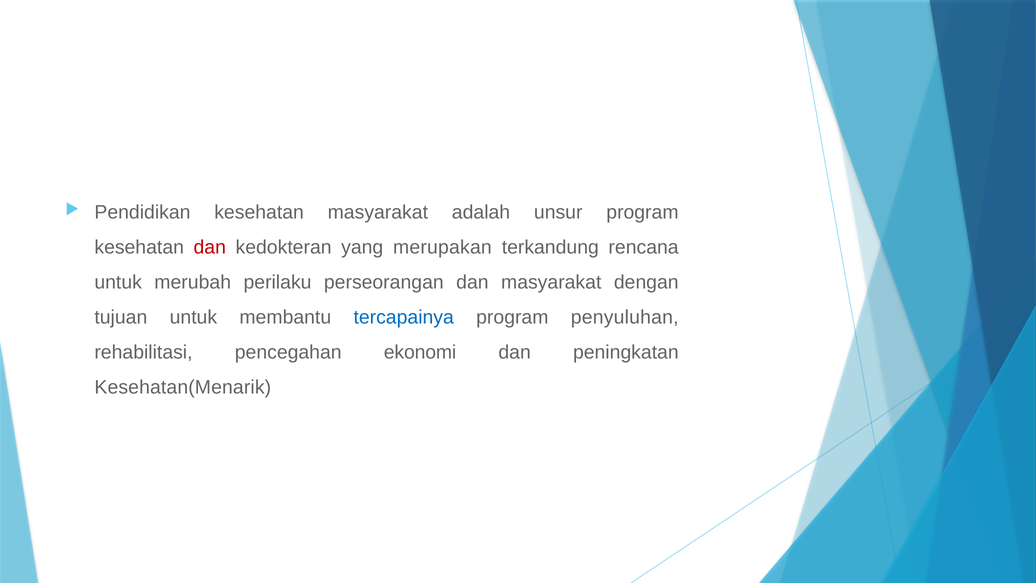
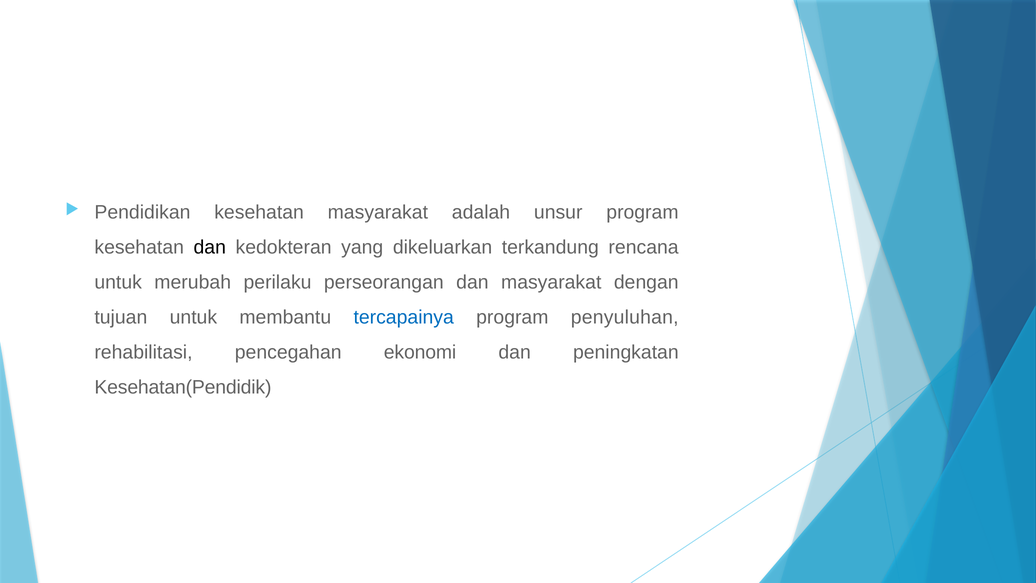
dan at (210, 247) colour: red -> black
merupakan: merupakan -> dikeluarkan
Kesehatan(Menarik: Kesehatan(Menarik -> Kesehatan(Pendidik
